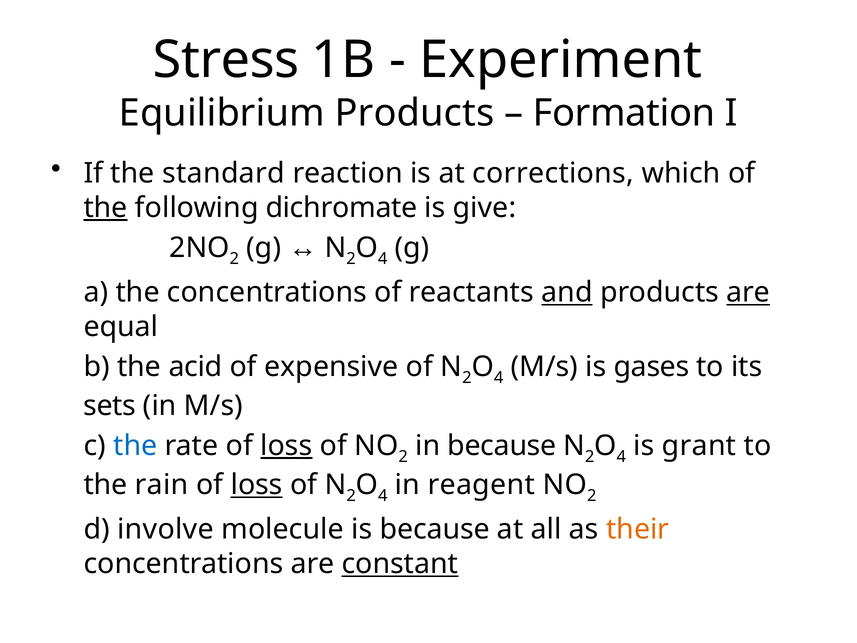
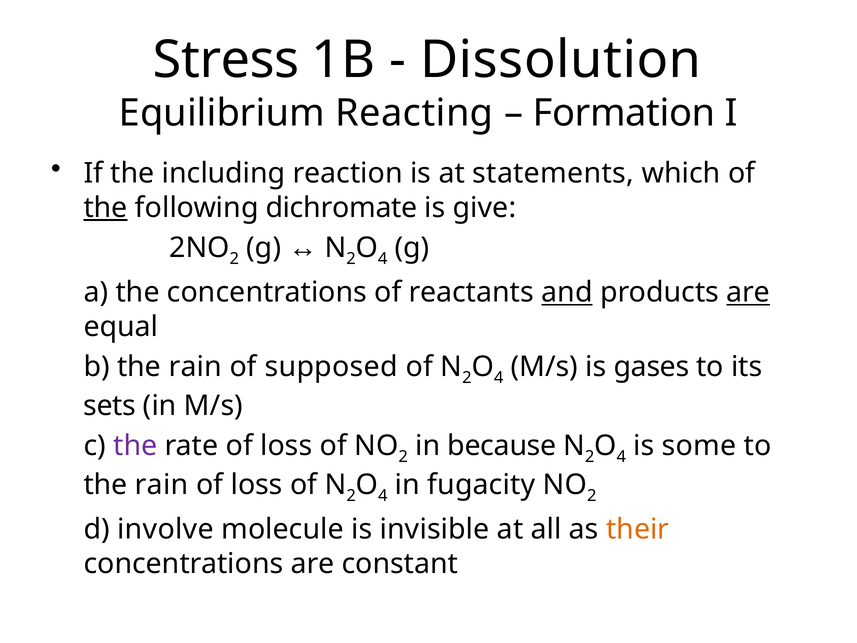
Experiment: Experiment -> Dissolution
Equilibrium Products: Products -> Reacting
standard: standard -> including
corrections: corrections -> statements
b the acid: acid -> rain
expensive: expensive -> supposed
the at (135, 446) colour: blue -> purple
loss at (286, 446) underline: present -> none
grant: grant -> some
loss at (257, 485) underline: present -> none
reagent: reagent -> fugacity
is because: because -> invisible
constant underline: present -> none
